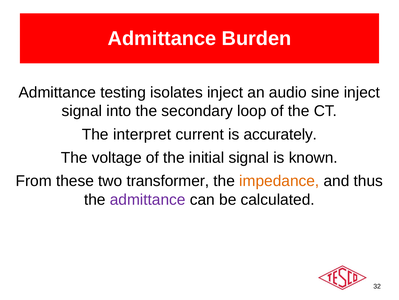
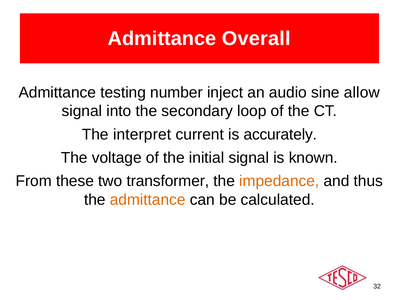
Burden: Burden -> Overall
isolates: isolates -> number
sine inject: inject -> allow
admittance at (148, 199) colour: purple -> orange
